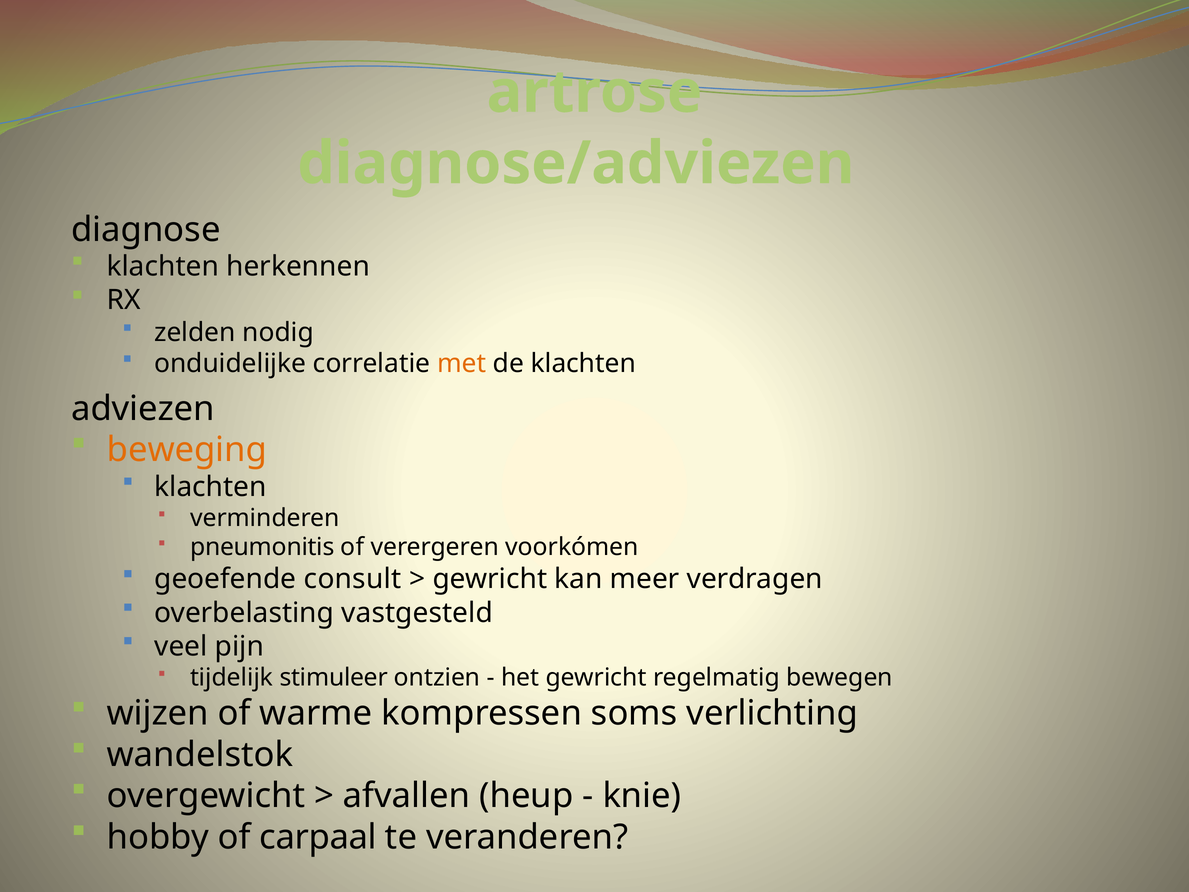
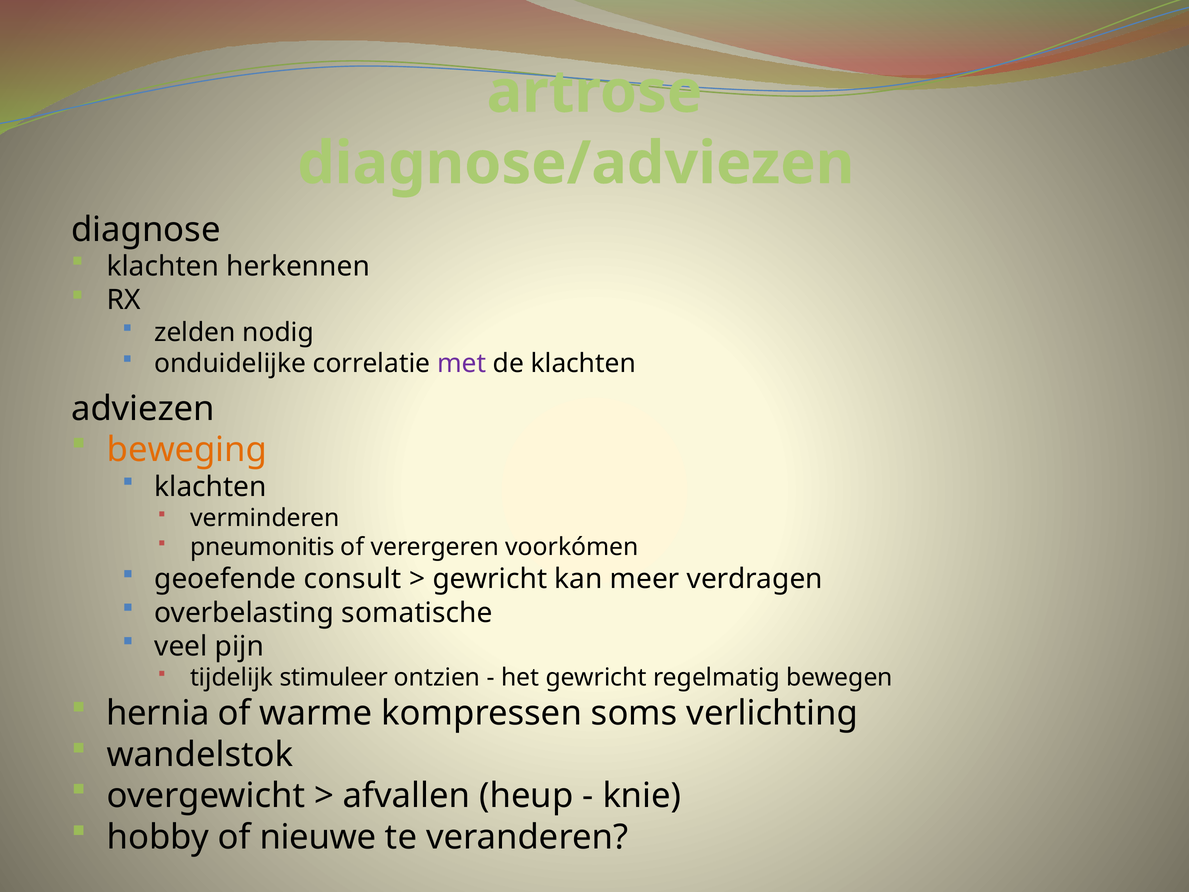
met colour: orange -> purple
vastgesteld: vastgesteld -> somatische
wijzen: wijzen -> hernia
carpaal: carpaal -> nieuwe
